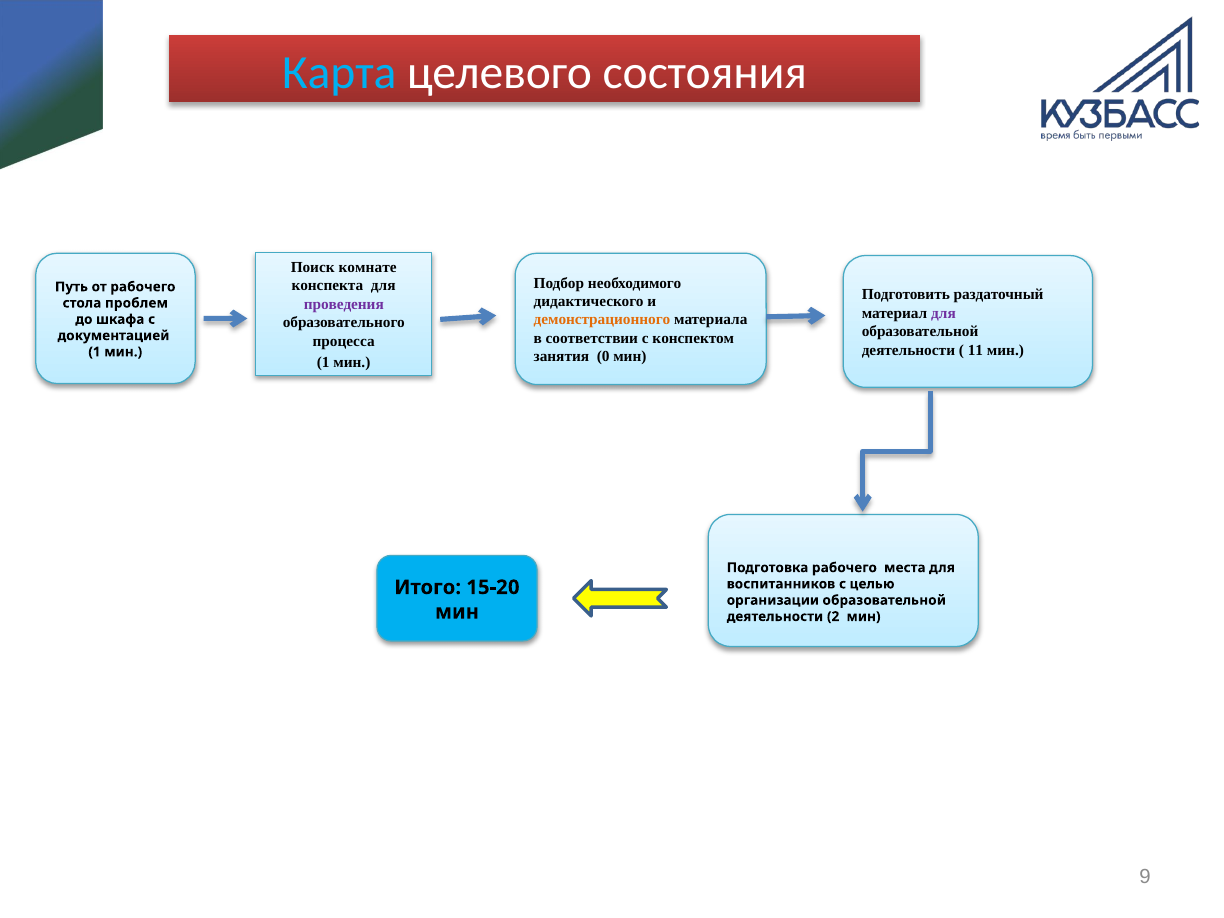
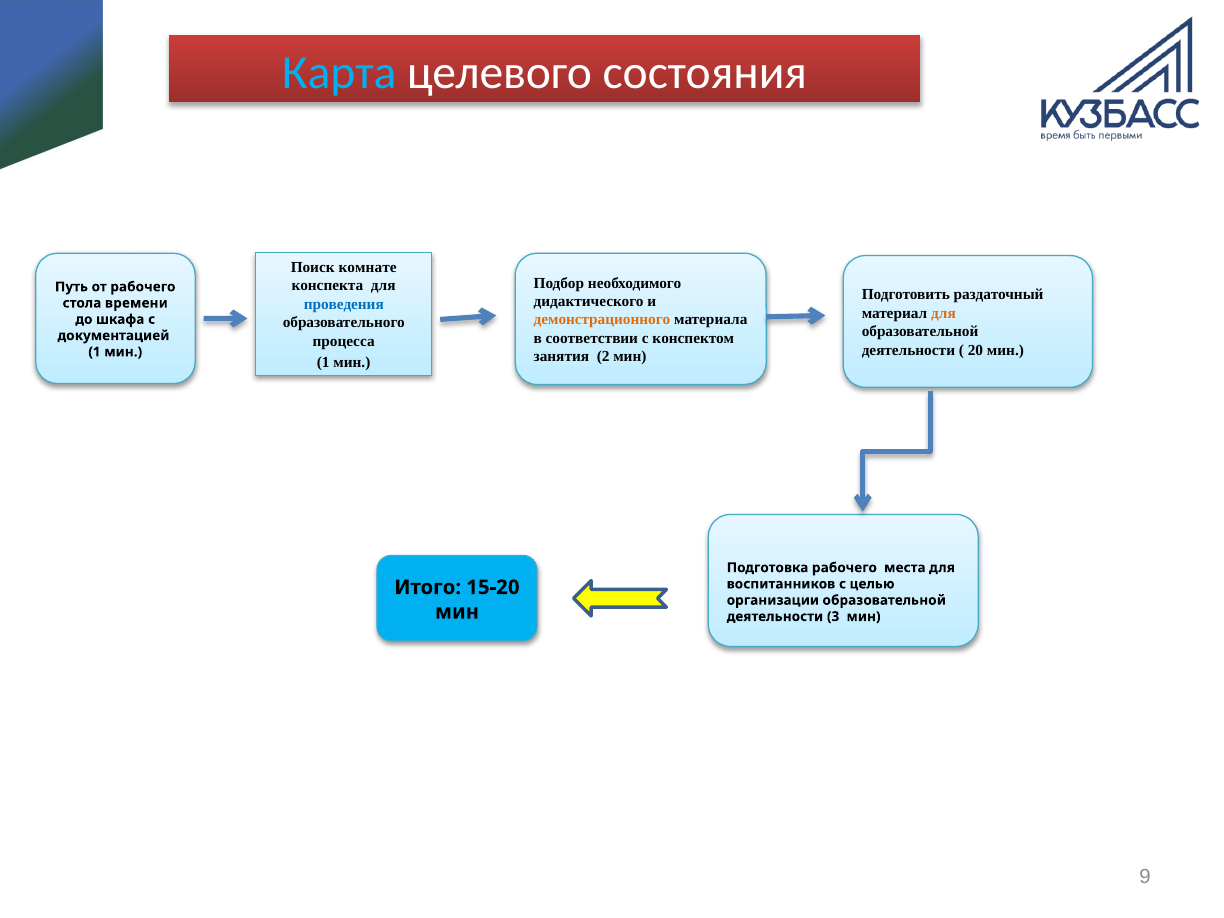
проведения colour: purple -> blue
проблем: проблем -> времени
для at (943, 313) colour: purple -> orange
11: 11 -> 20
0: 0 -> 2
2: 2 -> 3
